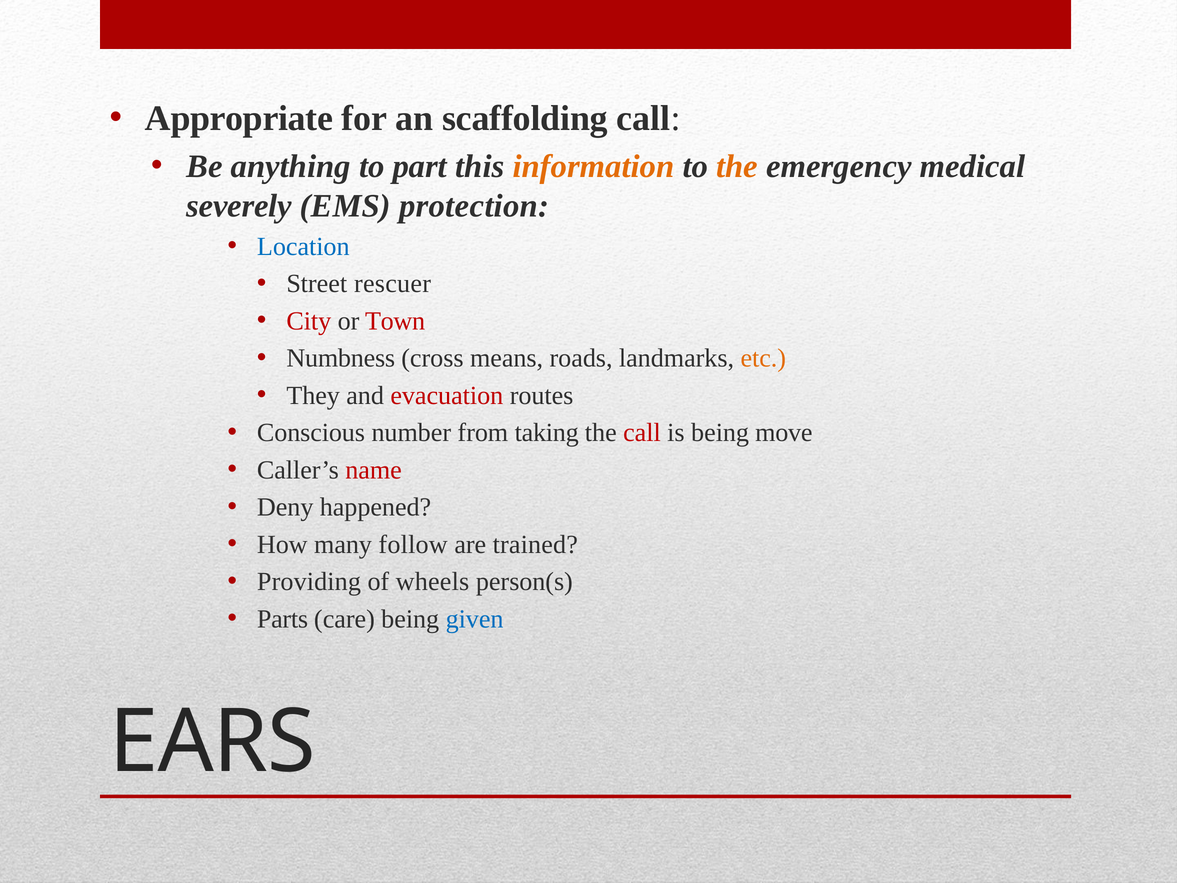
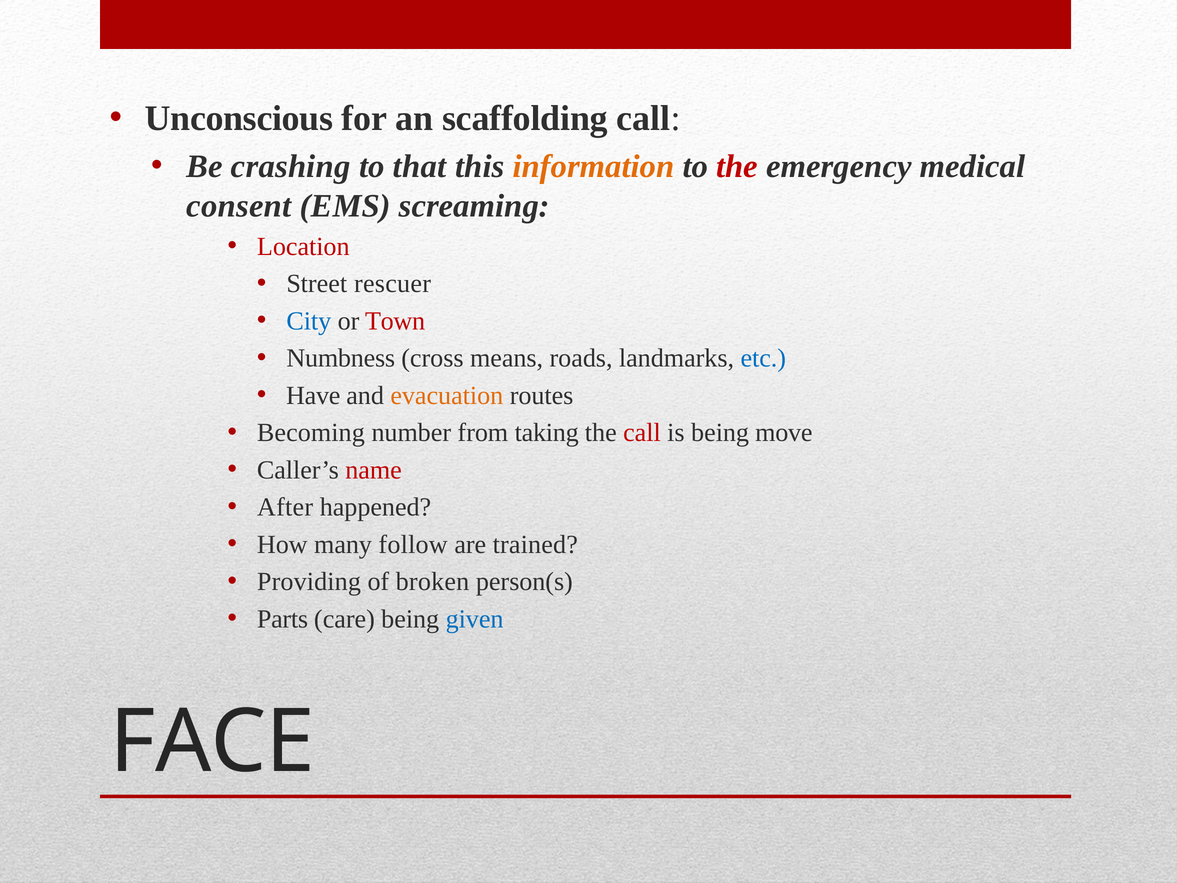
Appropriate: Appropriate -> Unconscious
anything: anything -> crashing
part: part -> that
the at (737, 166) colour: orange -> red
severely: severely -> consent
protection: protection -> screaming
Location colour: blue -> red
City colour: red -> blue
etc colour: orange -> blue
They: They -> Have
evacuation colour: red -> orange
Conscious: Conscious -> Becoming
Deny: Deny -> After
wheels: wheels -> broken
EARS: EARS -> FACE
